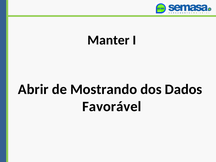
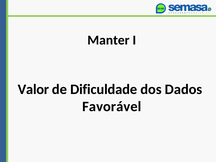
Abrir: Abrir -> Valor
Mostrando: Mostrando -> Dificuldade
